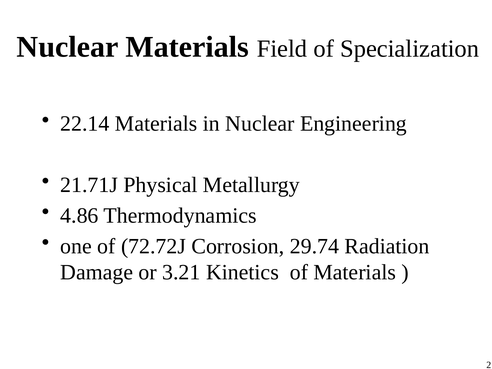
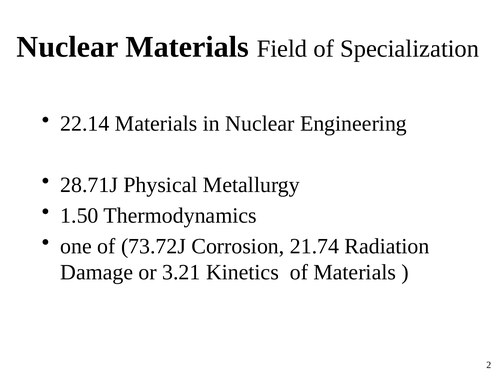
21.71J: 21.71J -> 28.71J
4.86: 4.86 -> 1.50
72.72J: 72.72J -> 73.72J
29.74: 29.74 -> 21.74
